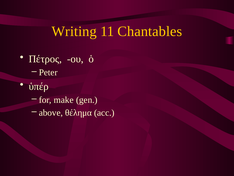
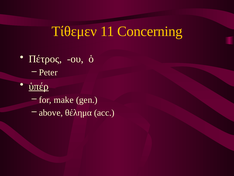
Writing: Writing -> Τίθεμεν
Chantables: Chantables -> Concerning
ὑπέρ underline: none -> present
